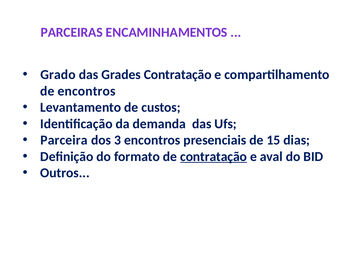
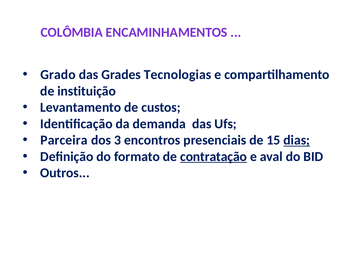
PARCEIRAS: PARCEIRAS -> COLÔMBIA
Grades Contratação: Contratação -> Tecnologias
de encontros: encontros -> instituição
dias underline: none -> present
